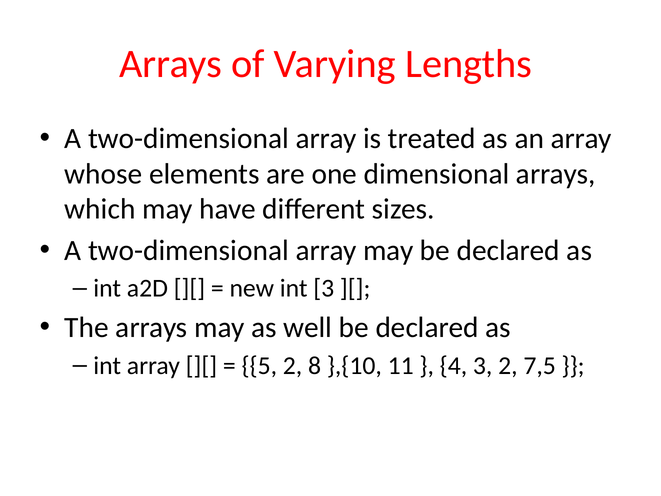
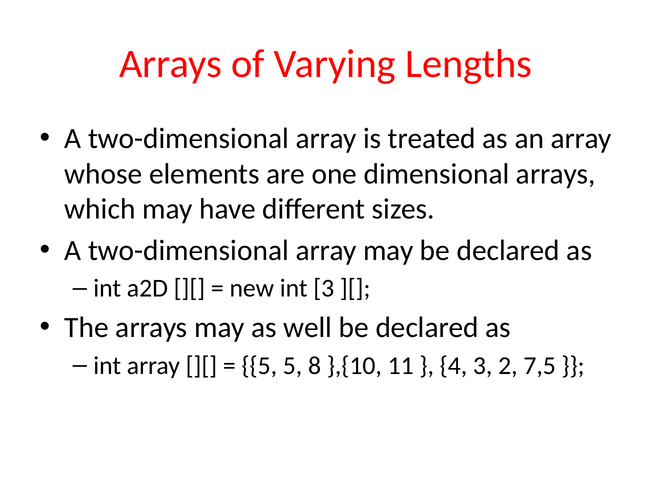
5 2: 2 -> 5
